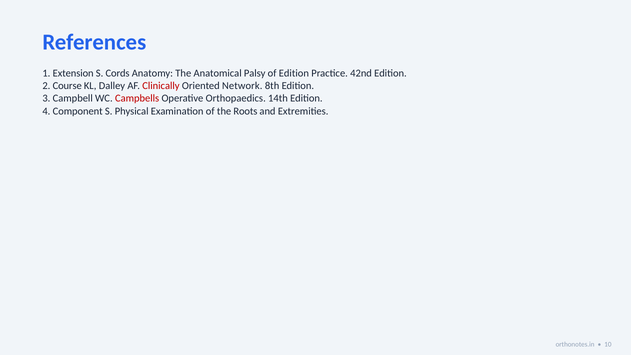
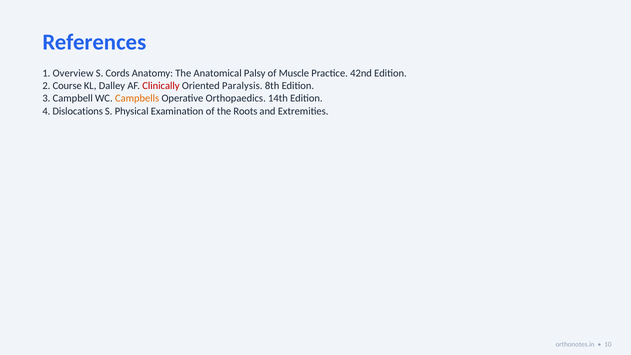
Extension: Extension -> Overview
of Edition: Edition -> Muscle
Network: Network -> Paralysis
Campbells colour: red -> orange
Component: Component -> Dislocations
